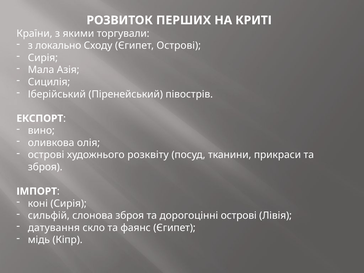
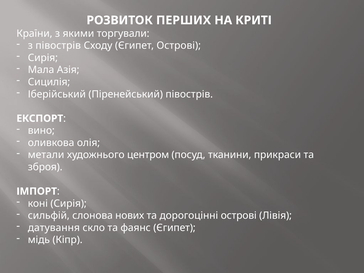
з локально: локально -> півострів
острові at (46, 155): острові -> метали
розквіту: розквіту -> центром
слонова зброя: зброя -> нових
